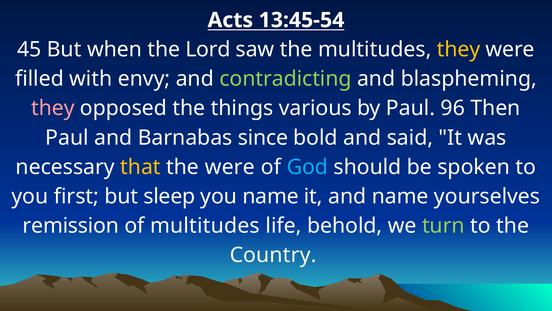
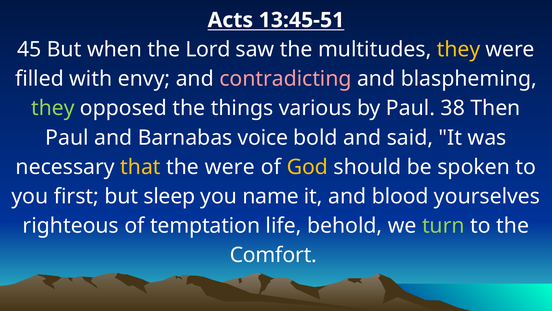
13:45-54: 13:45-54 -> 13:45-51
contradicting colour: light green -> pink
they at (53, 108) colour: pink -> light green
96: 96 -> 38
since: since -> voice
God colour: light blue -> yellow
and name: name -> blood
remission: remission -> righteous
of multitudes: multitudes -> temptation
Country: Country -> Comfort
